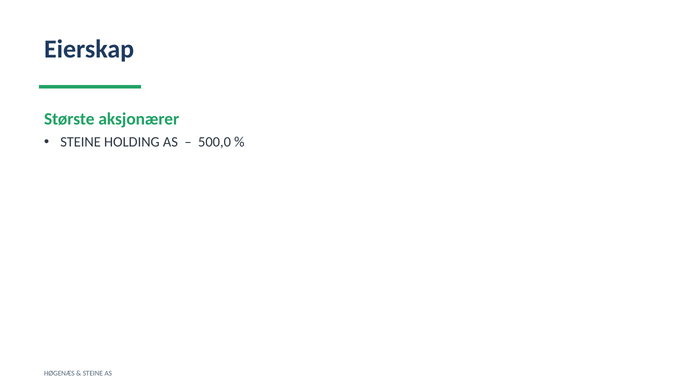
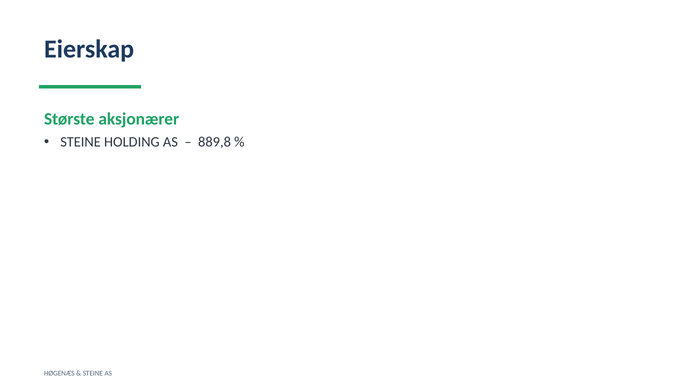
500,0: 500,0 -> 889,8
